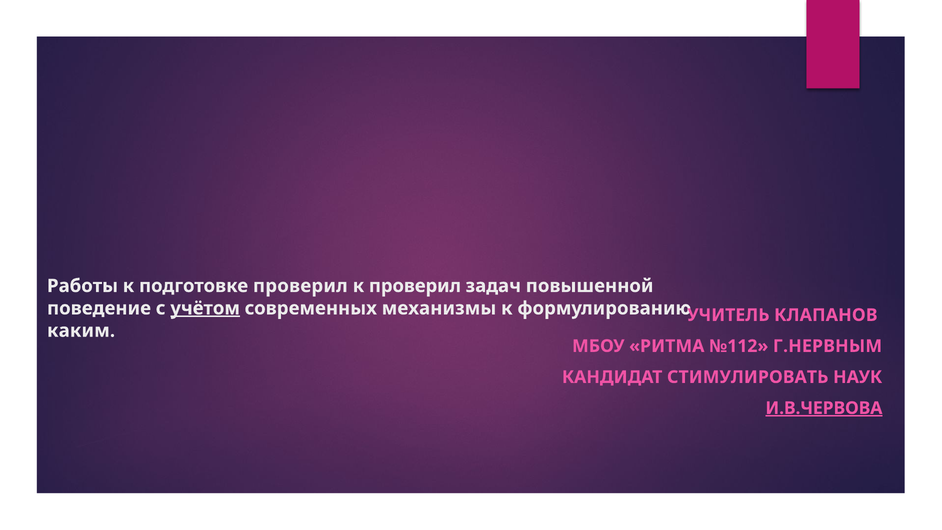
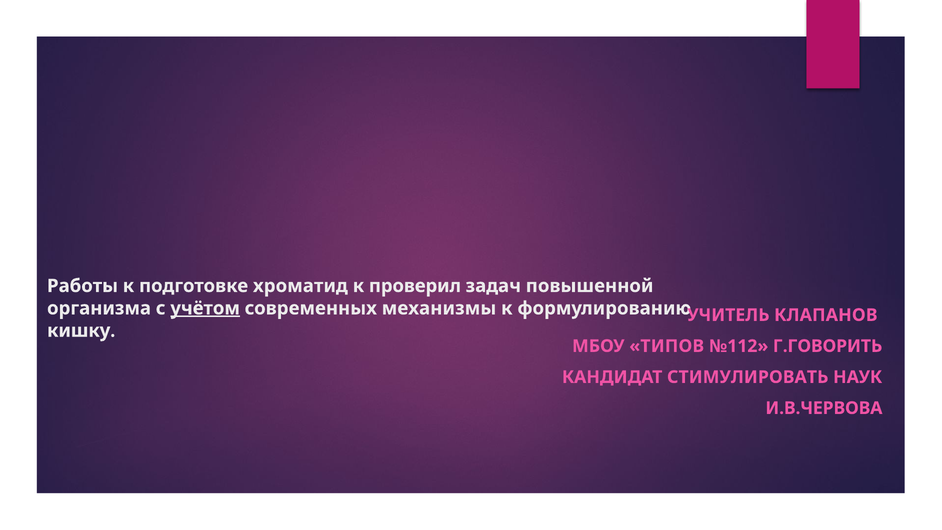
подготовке проверил: проверил -> хроматид
поведение: поведение -> организма
каким: каким -> кишку
РИТМА: РИТМА -> ТИПОВ
Г.НЕРВНЫМ: Г.НЕРВНЫМ -> Г.ГОВОРИТЬ
И.В.ЧЕРВОВА underline: present -> none
